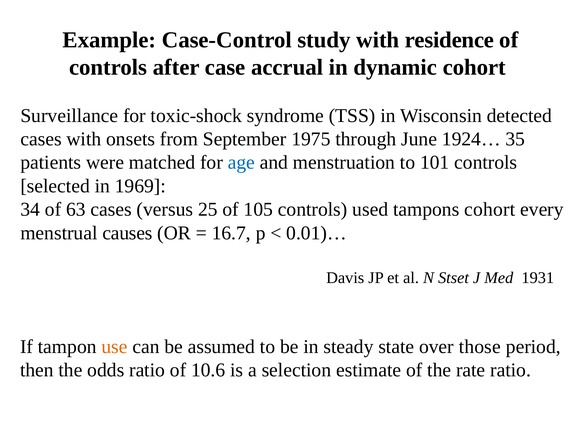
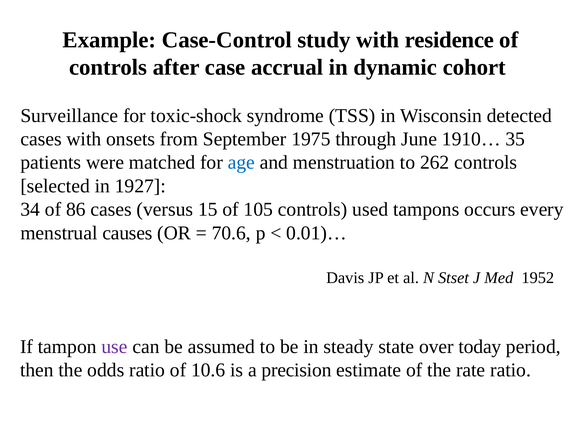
1924…: 1924… -> 1910…
101: 101 -> 262
1969: 1969 -> 1927
63: 63 -> 86
25: 25 -> 15
tampons cohort: cohort -> occurs
16.7: 16.7 -> 70.6
1931: 1931 -> 1952
use colour: orange -> purple
those: those -> today
selection: selection -> precision
